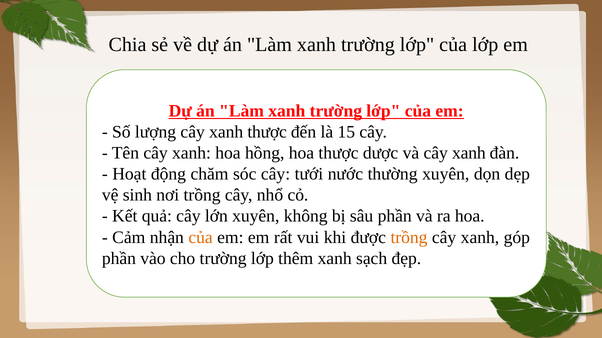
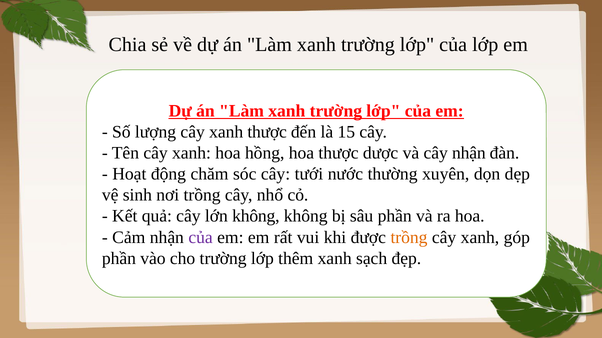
và cây xanh: xanh -> nhận
lớn xuyên: xuyên -> không
của at (201, 238) colour: orange -> purple
